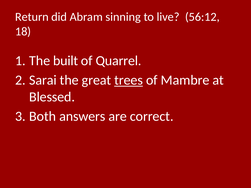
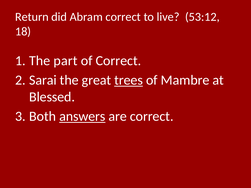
Abram sinning: sinning -> correct
56:12: 56:12 -> 53:12
built: built -> part
of Quarrel: Quarrel -> Correct
answers underline: none -> present
